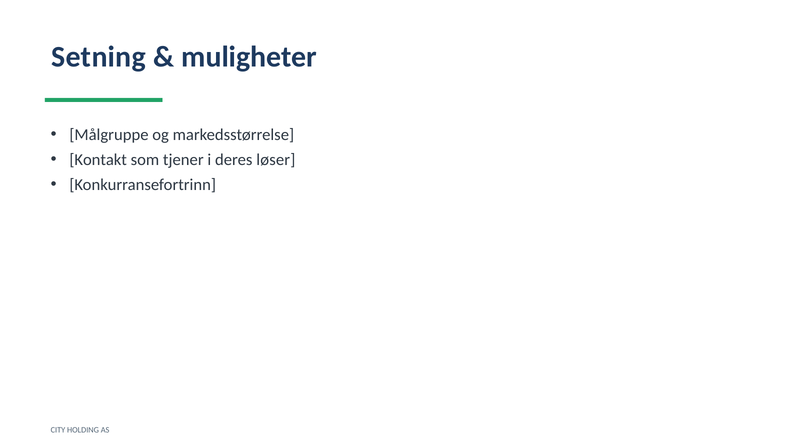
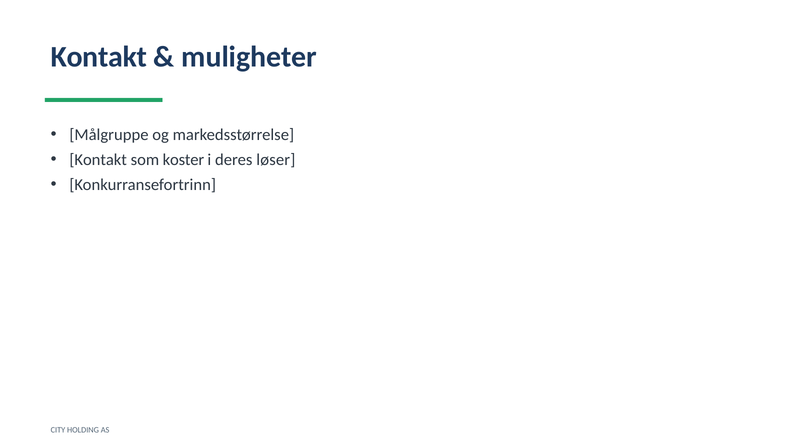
Setning at (99, 57): Setning -> Kontakt
tjener: tjener -> koster
